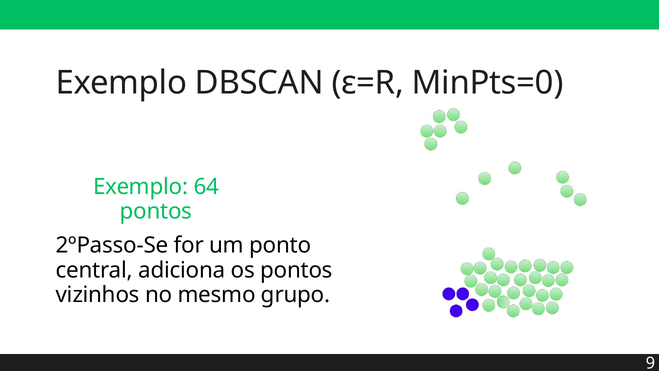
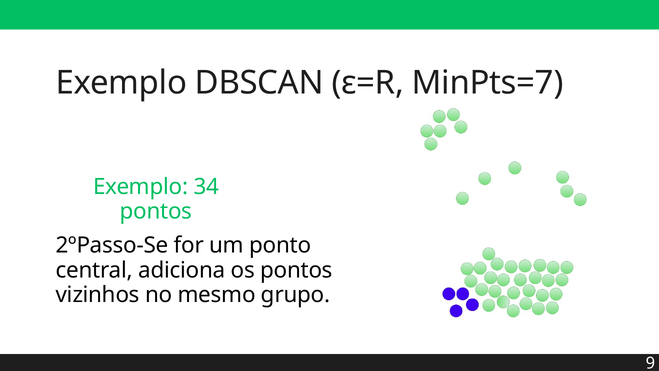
MinPts=0: MinPts=0 -> MinPts=7
64: 64 -> 34
